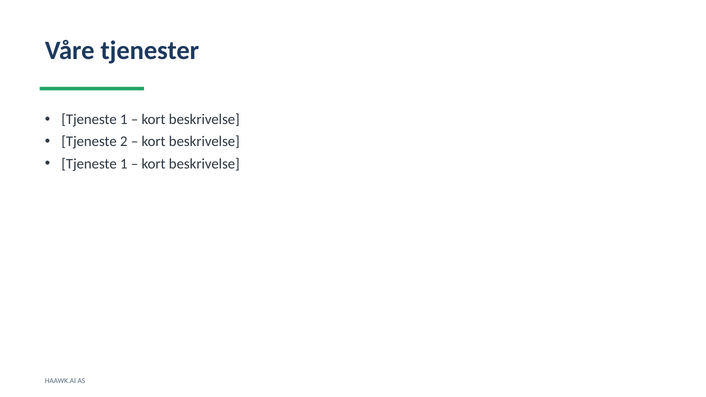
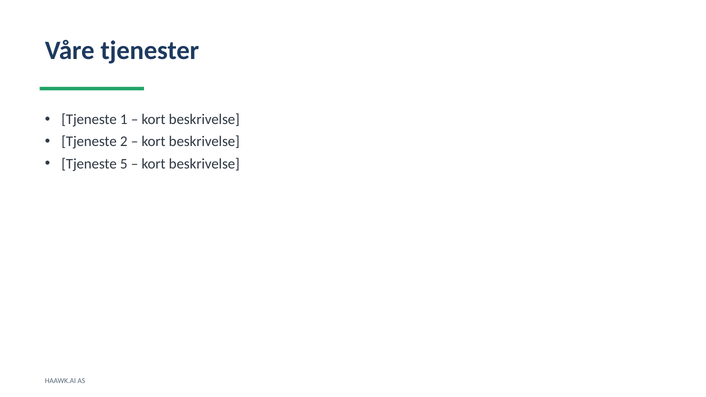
1 at (124, 164): 1 -> 5
